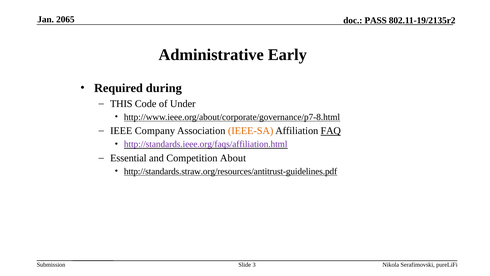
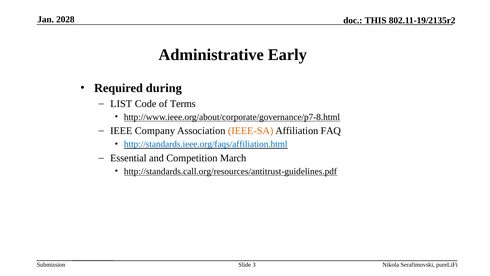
2065: 2065 -> 2028
PASS: PASS -> THIS
THIS: THIS -> LIST
Under: Under -> Terms
FAQ underline: present -> none
http://standards.ieee.org/faqs/affiliation.html colour: purple -> blue
About: About -> March
http://standards.straw.org/resources/antitrust-guidelines.pdf: http://standards.straw.org/resources/antitrust-guidelines.pdf -> http://standards.call.org/resources/antitrust-guidelines.pdf
